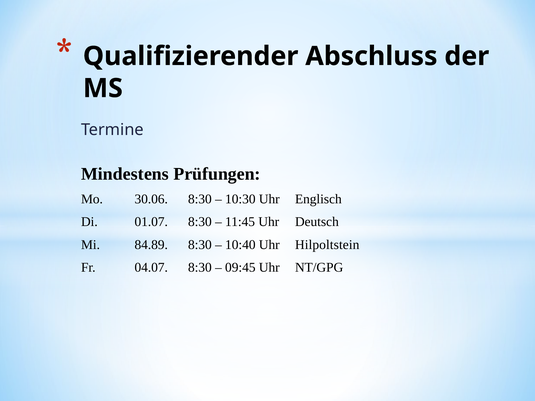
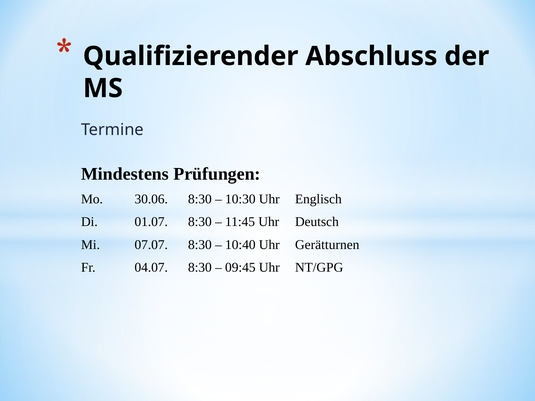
84.89: 84.89 -> 07.07
Hilpoltstein: Hilpoltstein -> Gerätturnen
